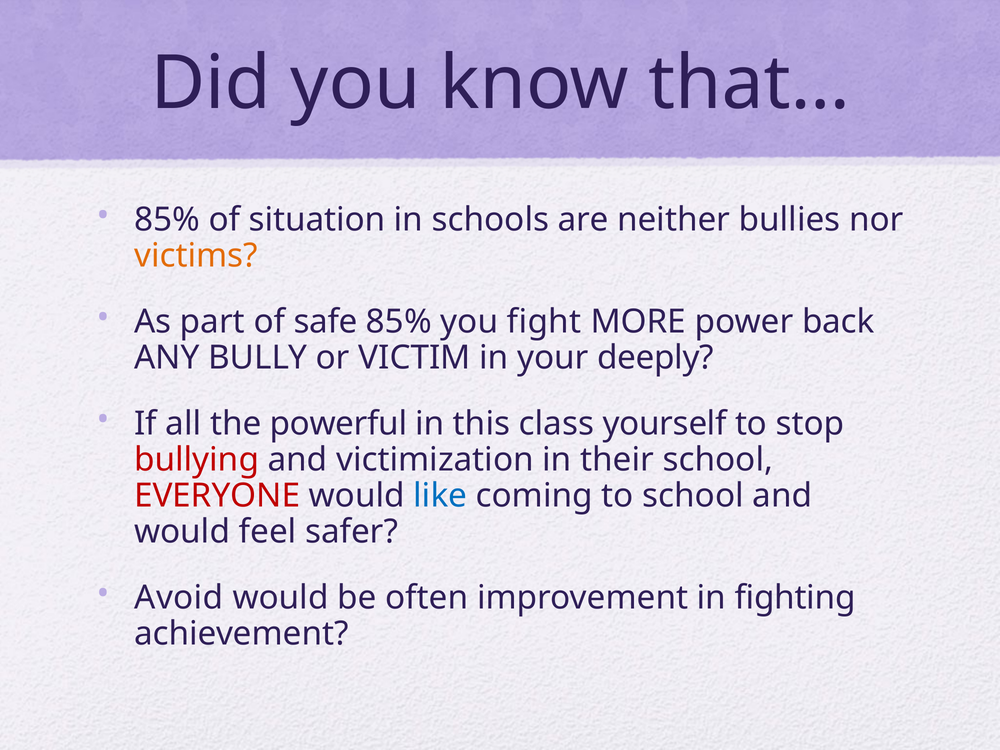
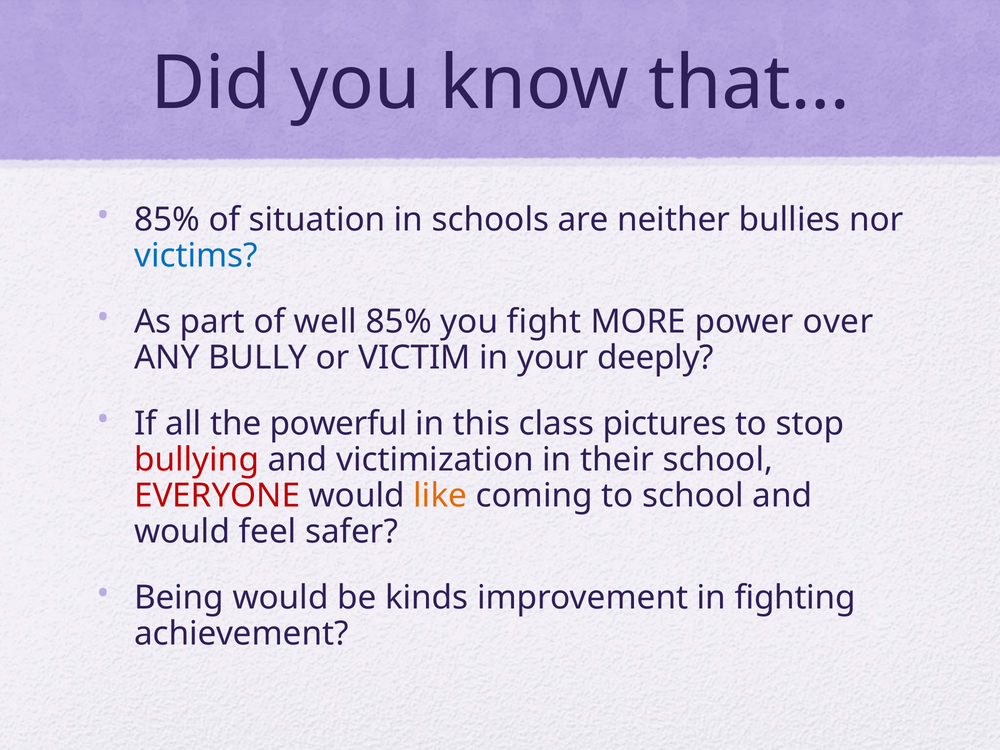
victims colour: orange -> blue
safe: safe -> well
back: back -> over
yourself: yourself -> pictures
like colour: blue -> orange
Avoid: Avoid -> Being
often: often -> kinds
